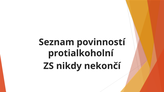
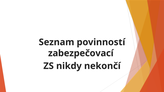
protialkoholní: protialkoholní -> zabezpečovací
